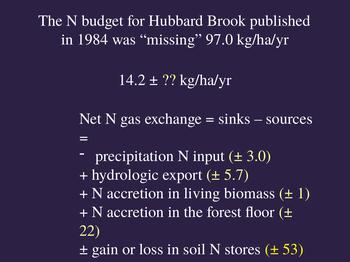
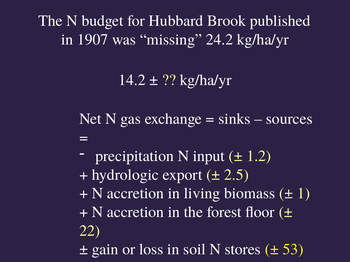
1984: 1984 -> 1907
97.0: 97.0 -> 24.2
3.0: 3.0 -> 1.2
5.7: 5.7 -> 2.5
